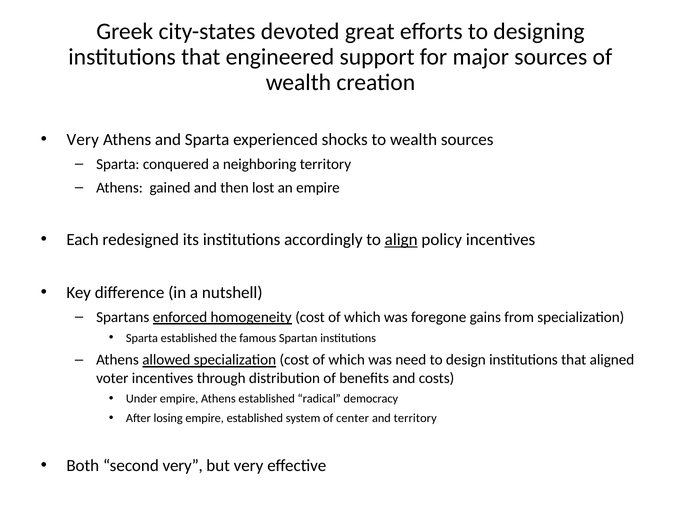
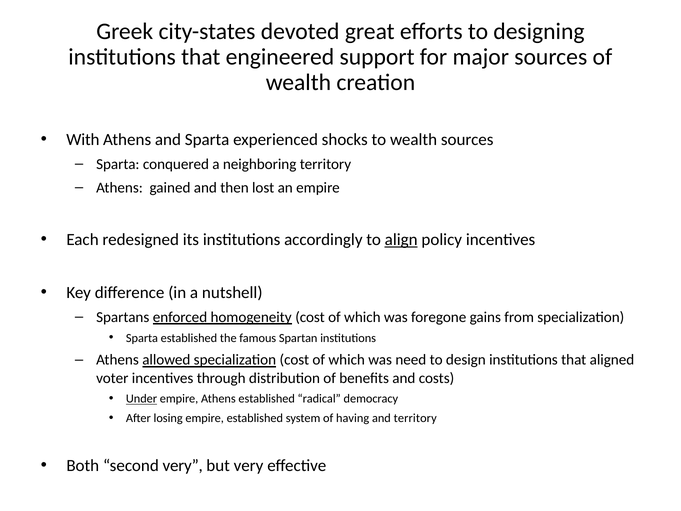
Very at (83, 140): Very -> With
Under underline: none -> present
center: center -> having
